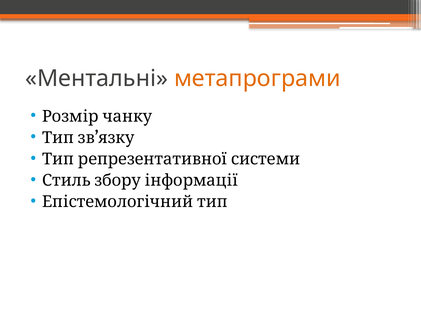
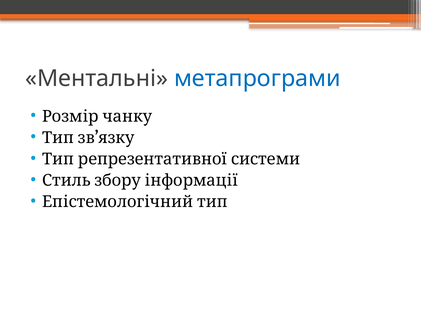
метапрограми colour: orange -> blue
